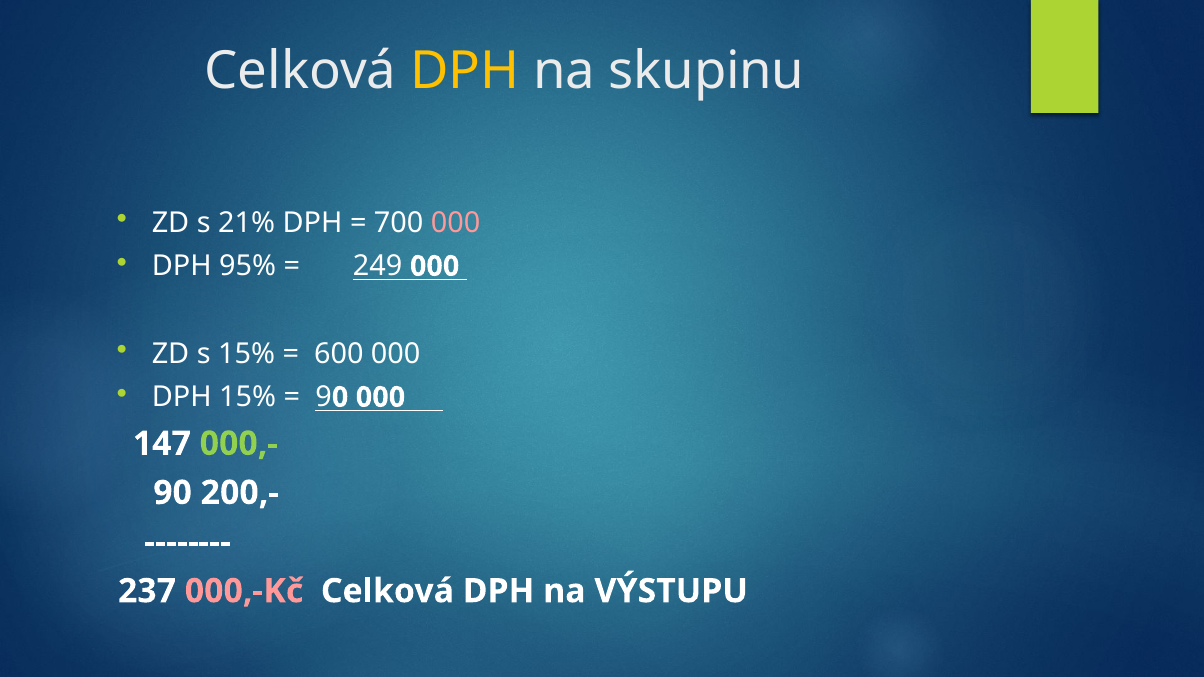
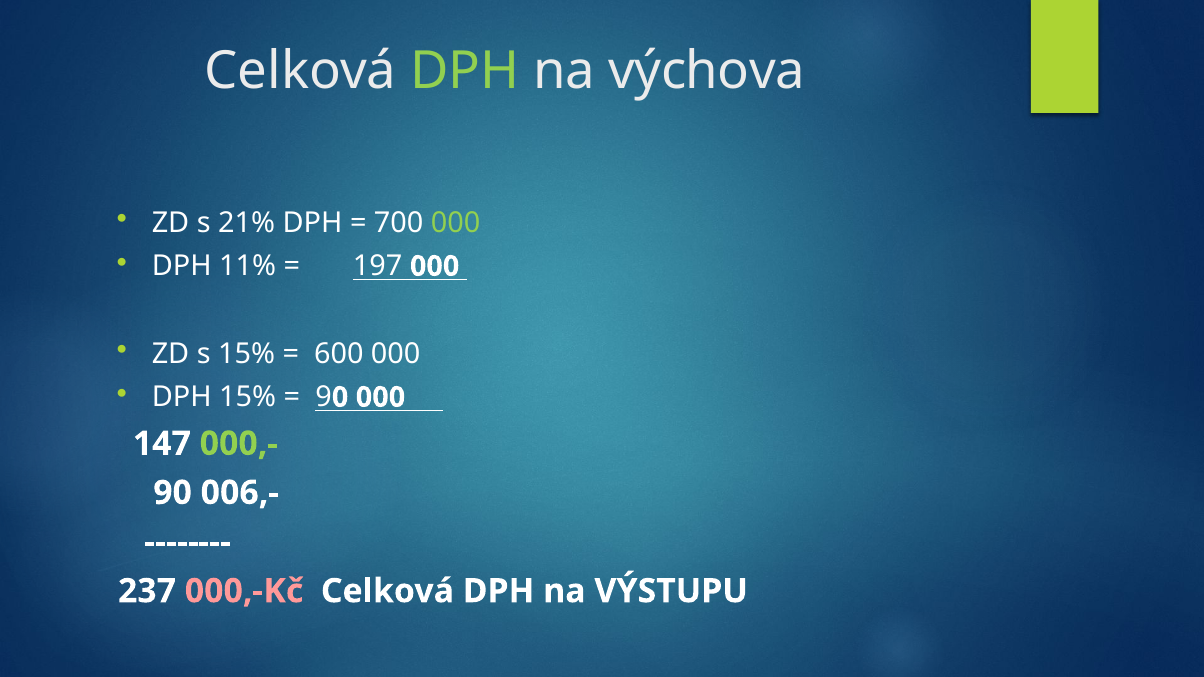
DPH at (465, 71) colour: yellow -> light green
skupinu: skupinu -> výchova
000 at (456, 223) colour: pink -> light green
95%: 95% -> 11%
249: 249 -> 197
200,-: 200,- -> 006,-
